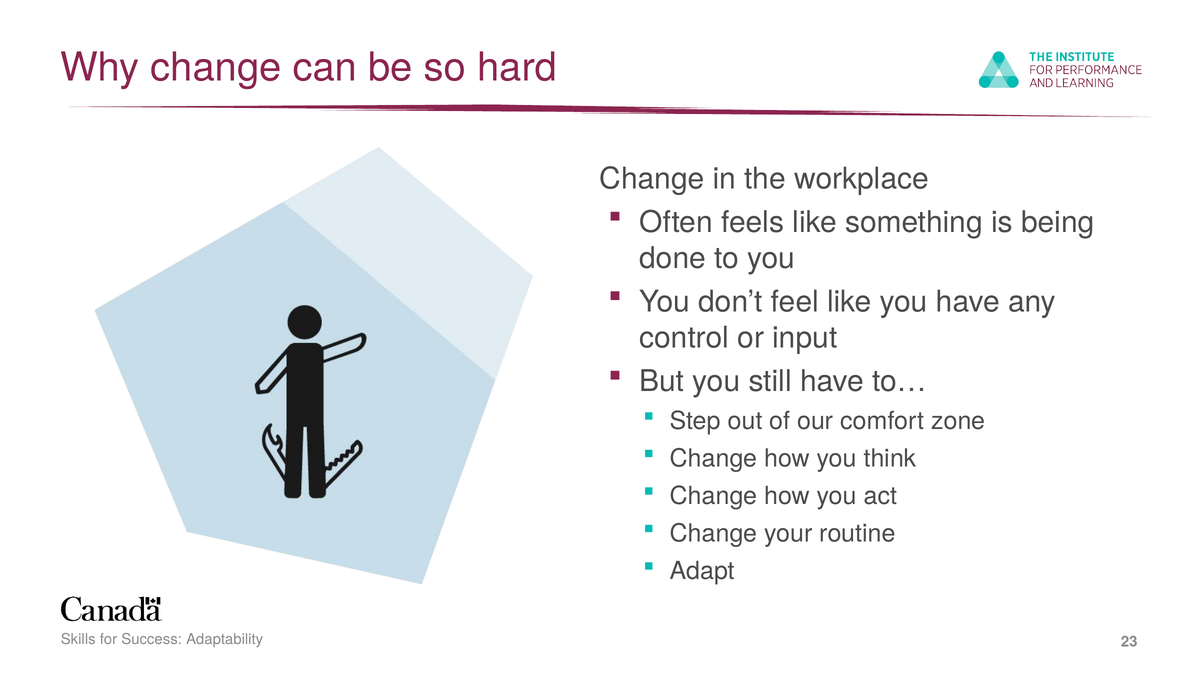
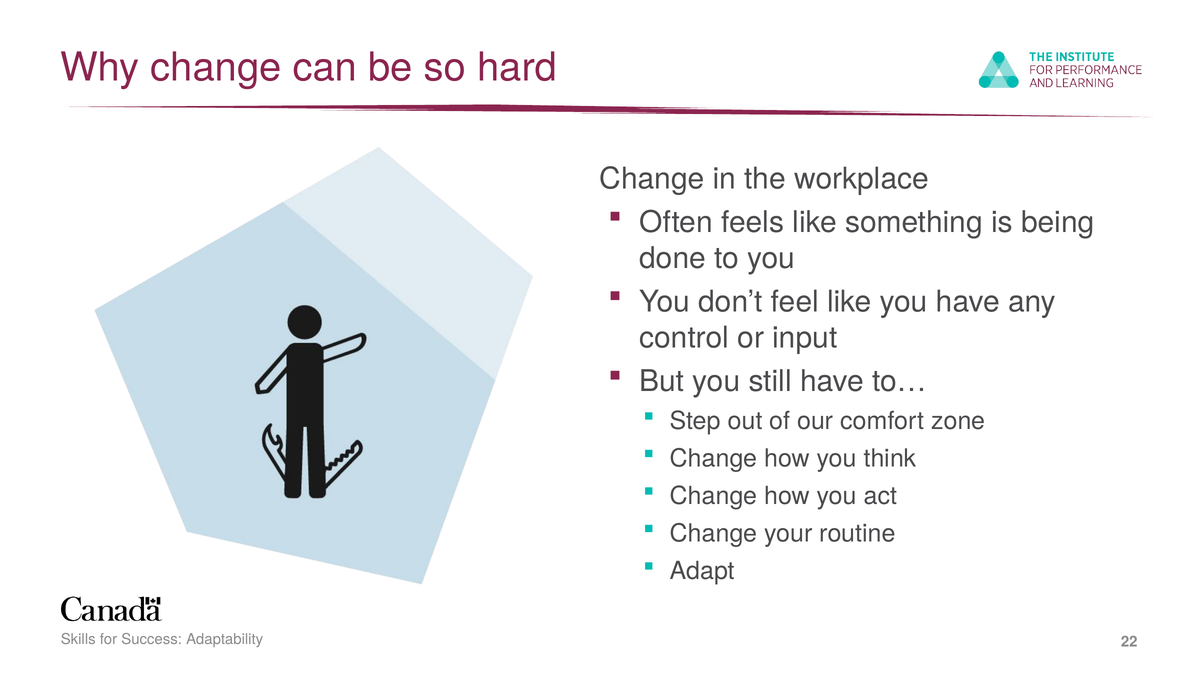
23: 23 -> 22
